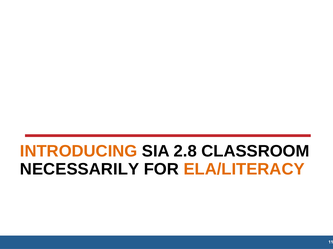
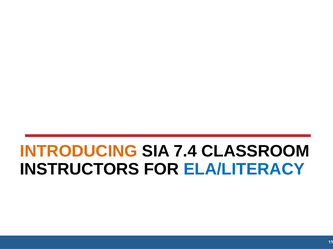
2.8: 2.8 -> 7.4
NECESSARILY: NECESSARILY -> INSTRUCTORS
ELA/LITERACY colour: orange -> blue
